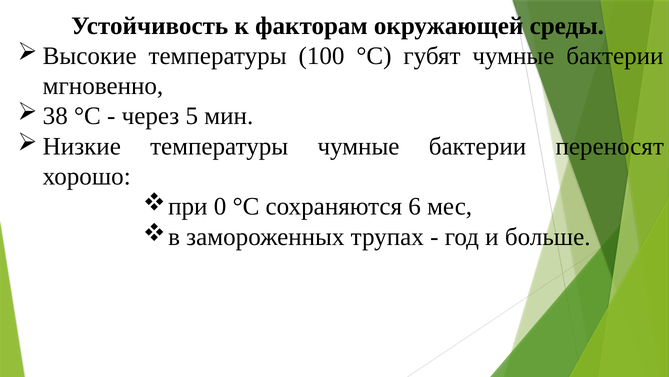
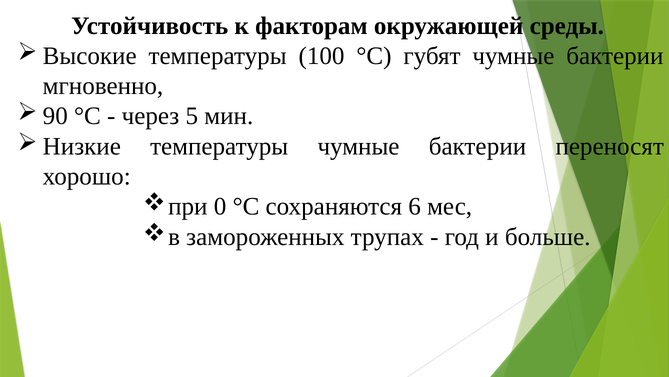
38: 38 -> 90
